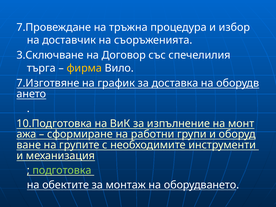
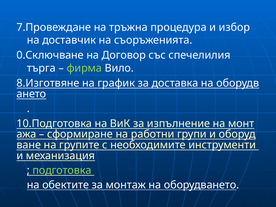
3.Сключване: 3.Сключване -> 0.Сключване
фирма colour: yellow -> light green
7.Изготвяне: 7.Изготвяне -> 8.Изготвяне
